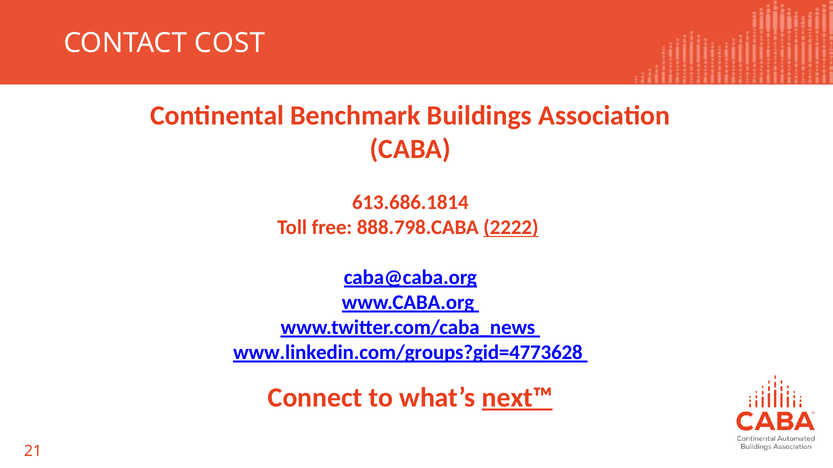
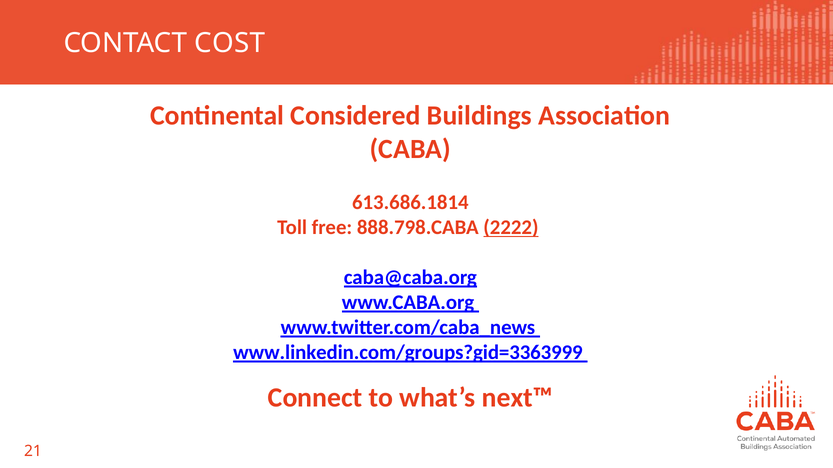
Benchmark: Benchmark -> Considered
www.linkedin.com/groups?gid=4773628: www.linkedin.com/groups?gid=4773628 -> www.linkedin.com/groups?gid=3363999
next™ underline: present -> none
